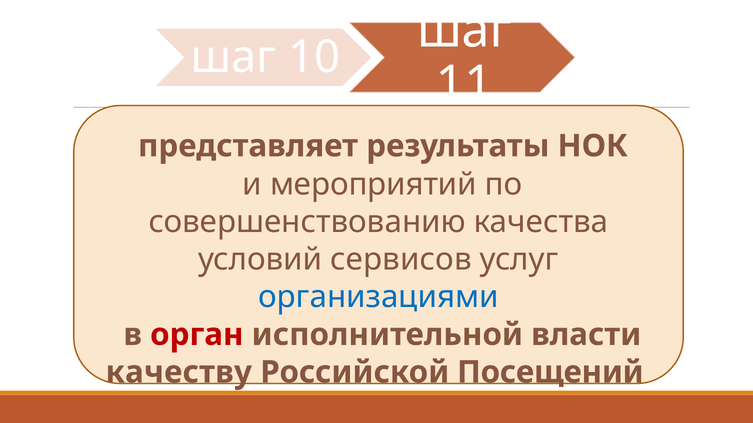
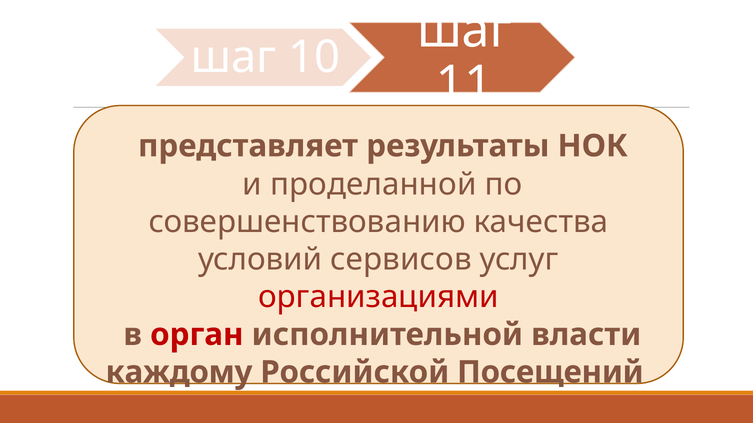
мероприятий: мероприятий -> проделанной
организациями colour: blue -> red
качеству: качеству -> каждому
